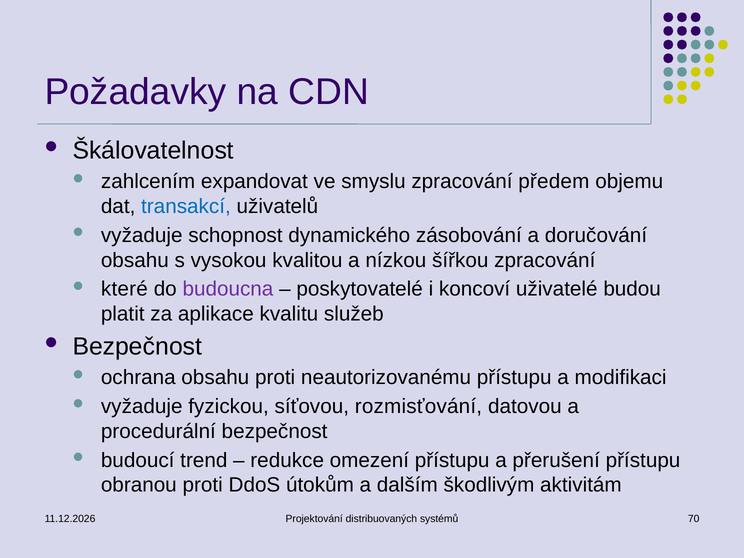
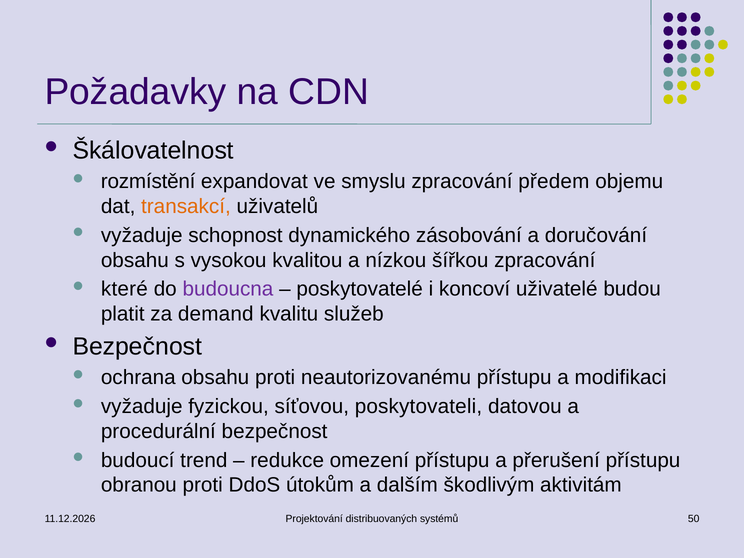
zahlcením: zahlcením -> rozmístění
transakcí colour: blue -> orange
aplikace: aplikace -> demand
rozmisťování: rozmisťování -> poskytovateli
70: 70 -> 50
